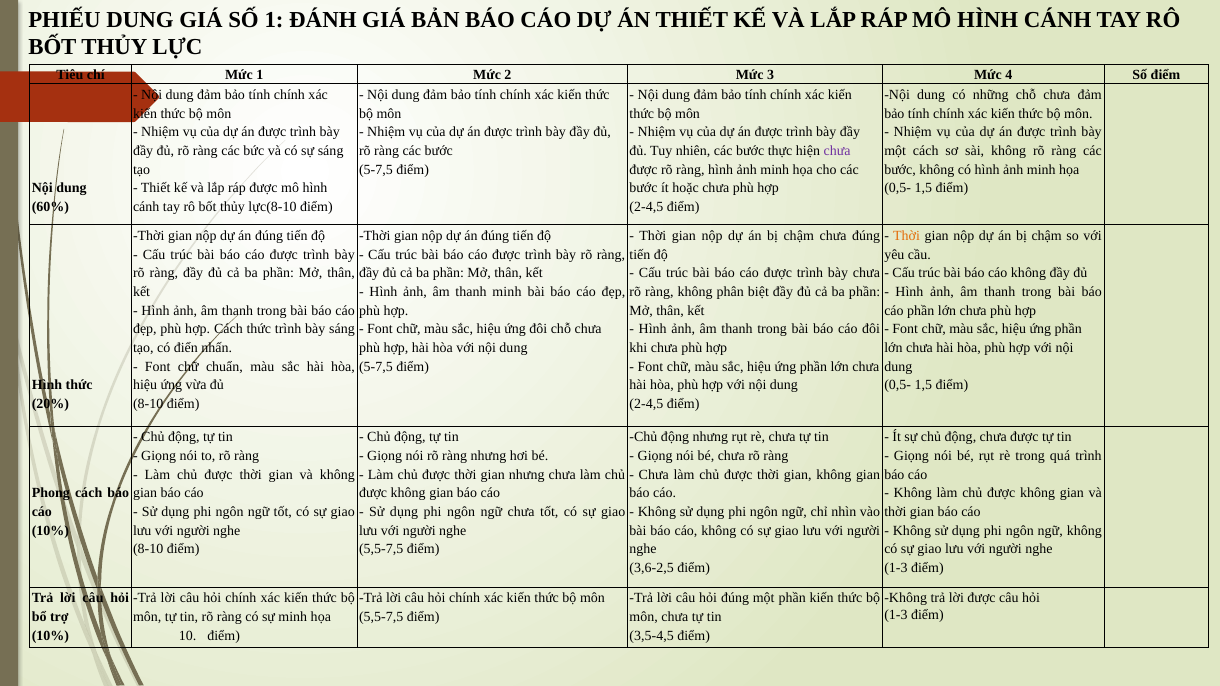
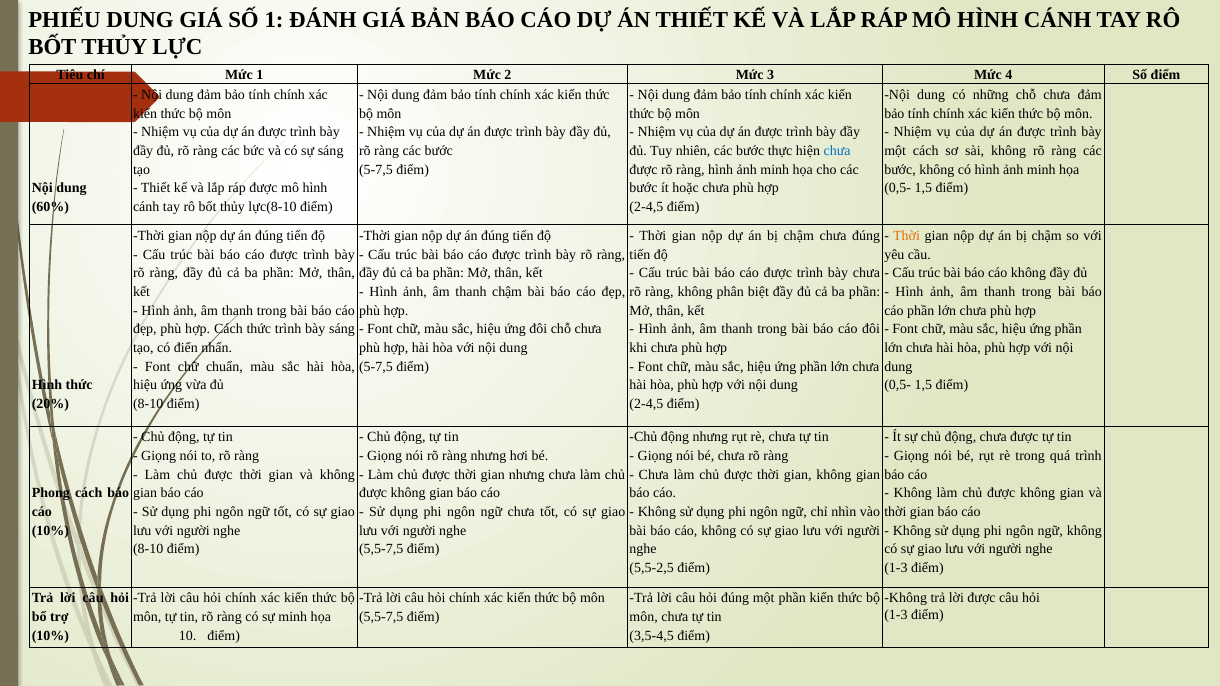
chưa at (837, 151) colour: purple -> blue
thanh minh: minh -> chậm
3,6-2,5: 3,6-2,5 -> 5,5-2,5
